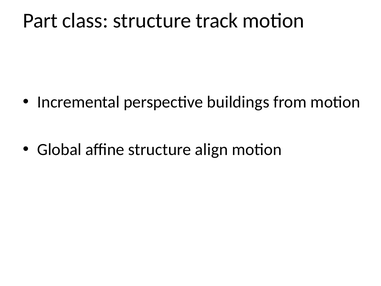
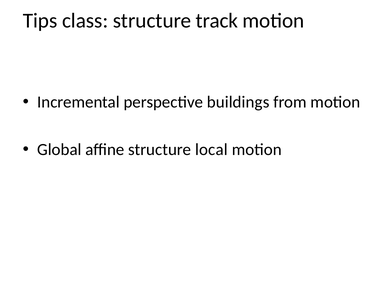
Part: Part -> Tips
align: align -> local
